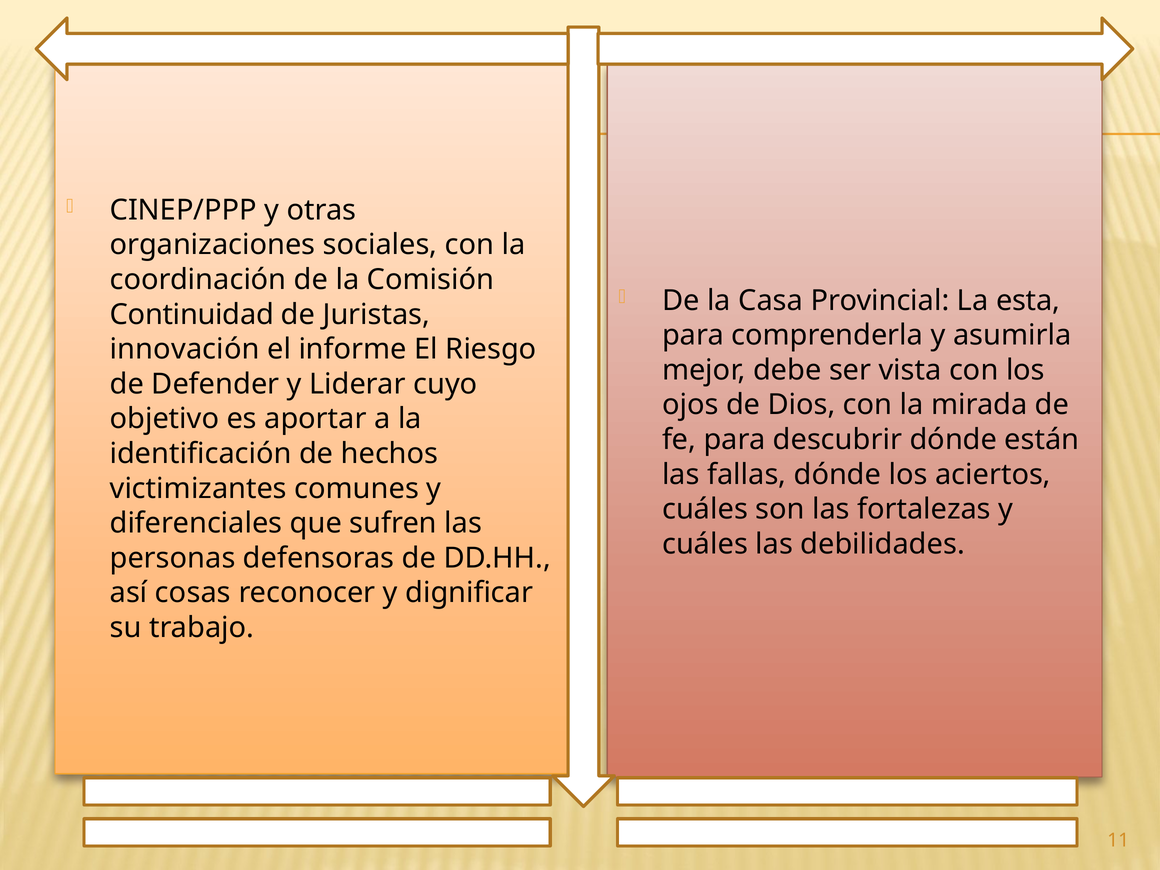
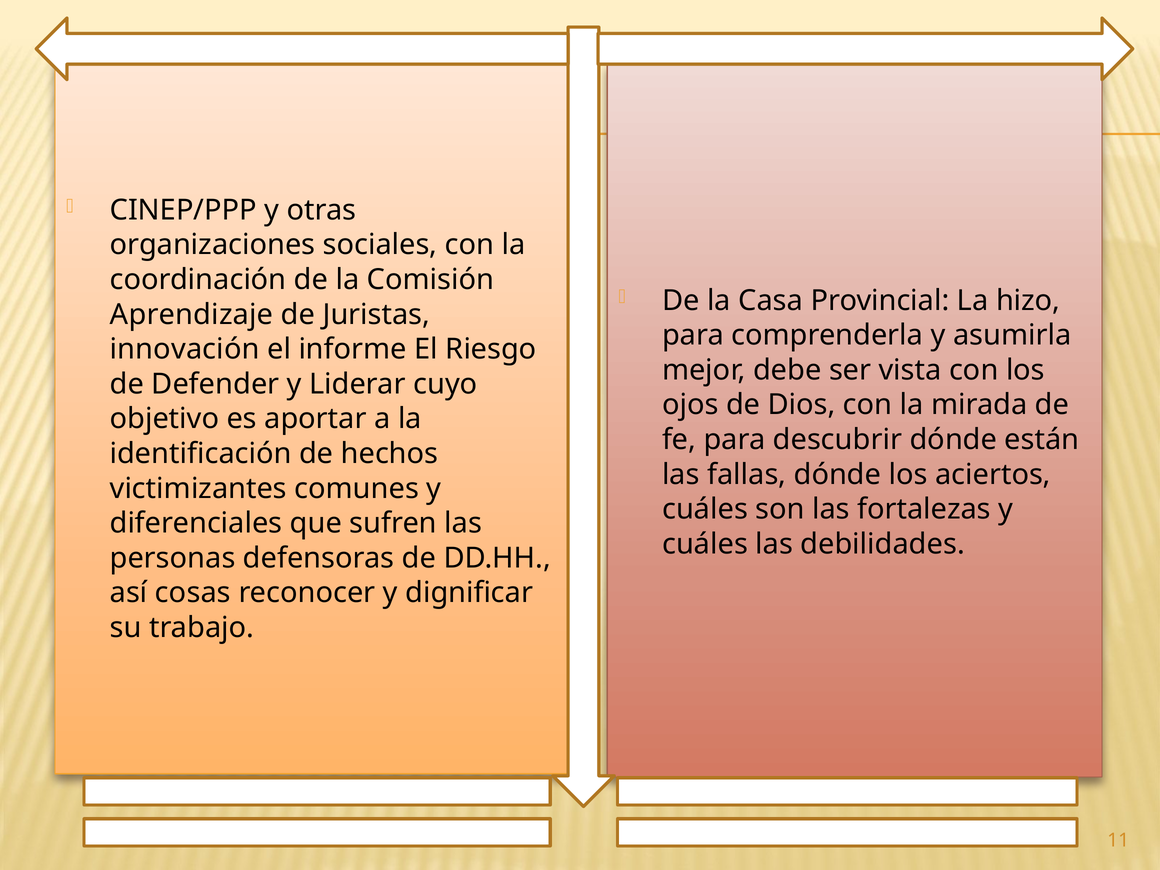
esta: esta -> hizo
Continuidad: Continuidad -> Aprendizaje
